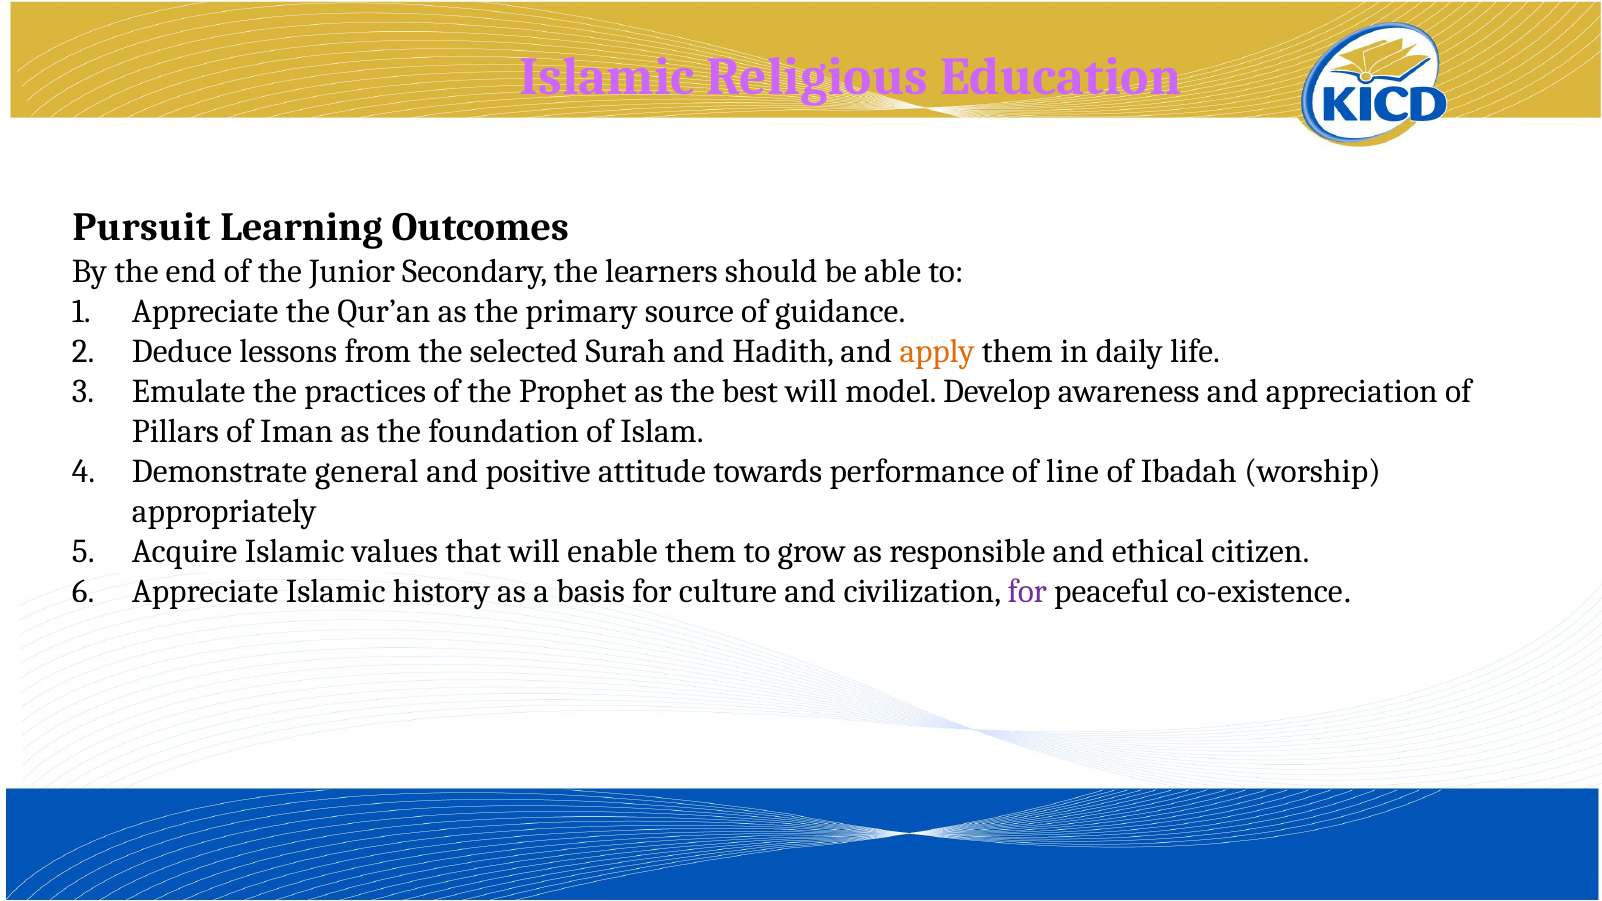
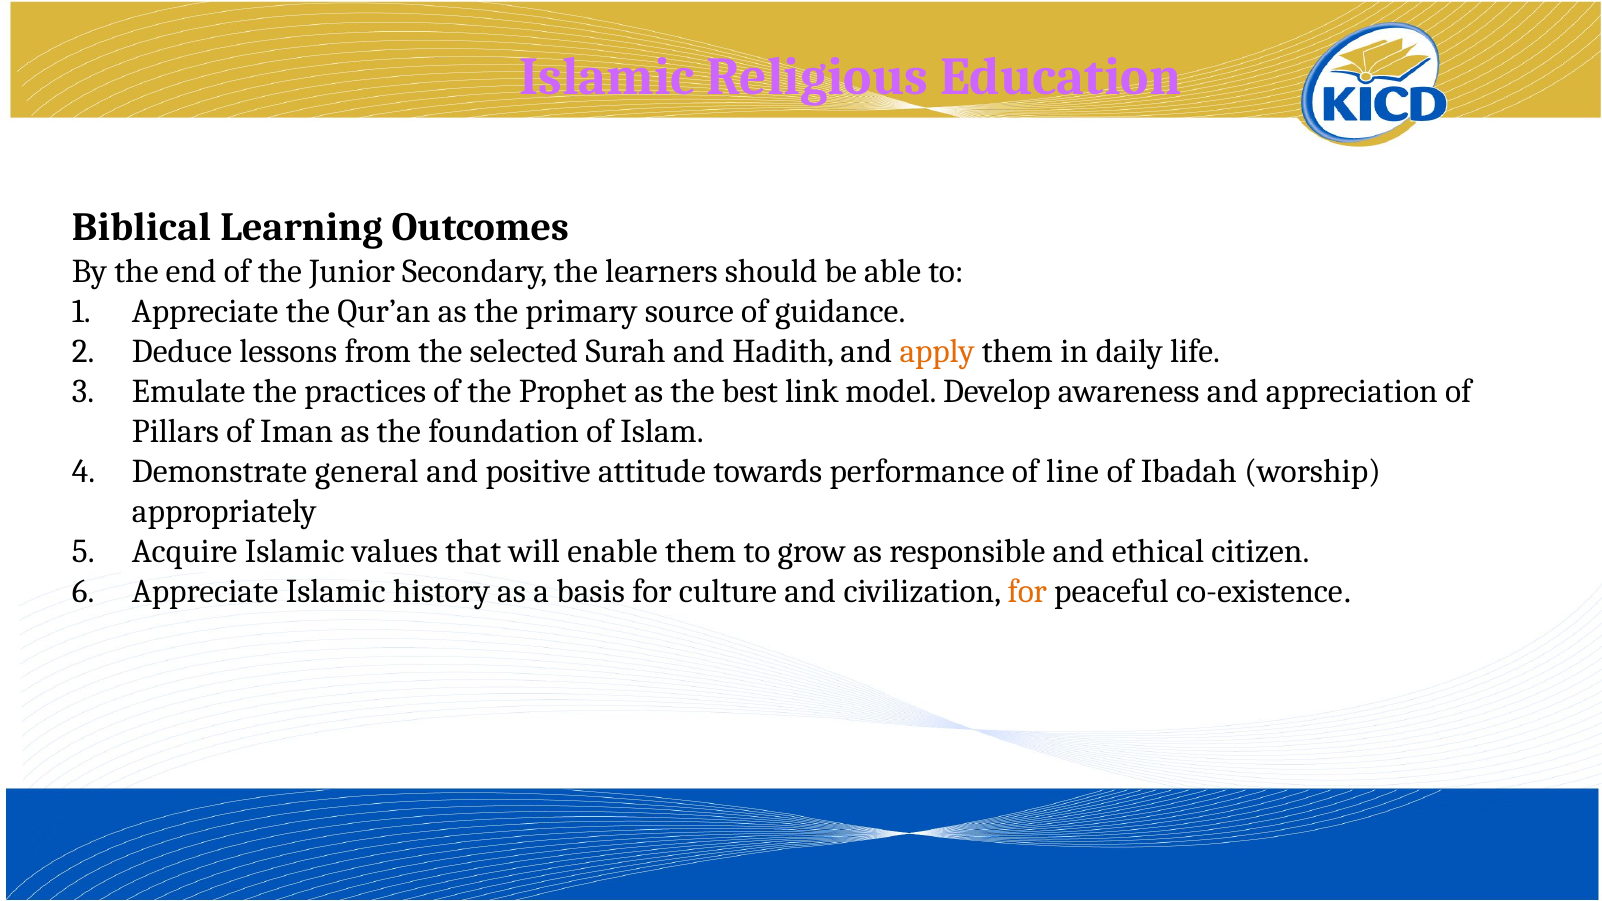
Pursuit: Pursuit -> Biblical
best will: will -> link
for at (1027, 592) colour: purple -> orange
